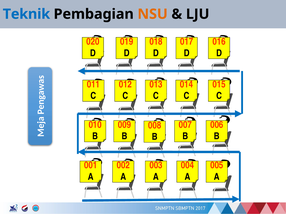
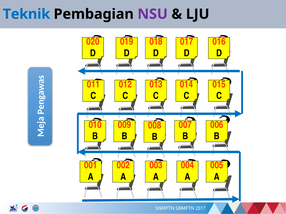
NSU colour: orange -> purple
